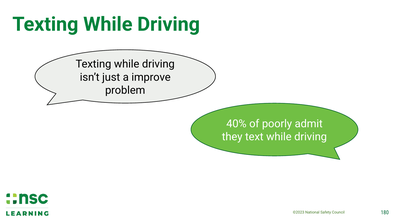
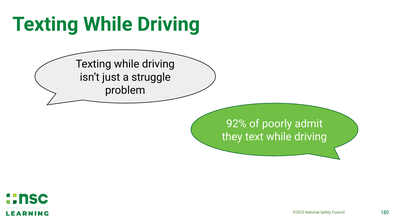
improve: improve -> struggle
40%: 40% -> 92%
